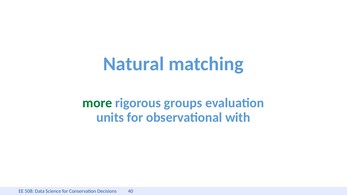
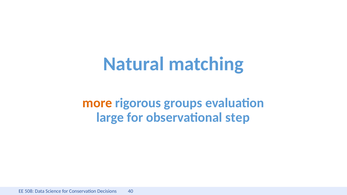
more colour: green -> orange
units: units -> large
with: with -> step
